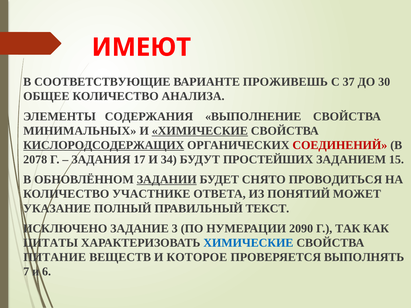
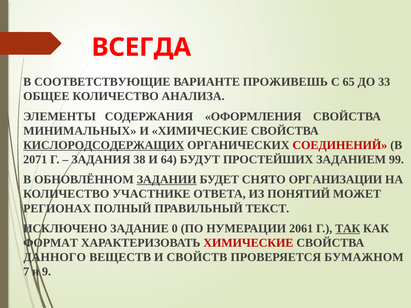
ИМЕЮТ: ИМЕЮТ -> ВСЕГДА
37: 37 -> 65
30: 30 -> 33
ВЫПОЛНЕНИЕ: ВЫПОЛНЕНИЕ -> ОФОРМЛЕНИЯ
ХИМИЧЕСКИЕ at (200, 131) underline: present -> none
2078: 2078 -> 2071
17: 17 -> 38
34: 34 -> 64
15: 15 -> 99
ПРОВОДИТЬСЯ: ПРОВОДИТЬСЯ -> ОРГАНИЗАЦИИ
УКАЗАНИЕ: УКАЗАНИЕ -> РЕГИОНАХ
3: 3 -> 0
2090: 2090 -> 2061
ТАК underline: none -> present
ЦИТАТЫ: ЦИТАТЫ -> ФОРМАТ
ХИМИЧЕСКИЕ at (248, 243) colour: blue -> red
ПИТАНИЕ: ПИТАНИЕ -> ДАННОГО
КОТОРОЕ: КОТОРОЕ -> СВОЙСТВ
ВЫПОЛНЯТЬ: ВЫПОЛНЯТЬ -> БУМАЖНОМ
6: 6 -> 9
